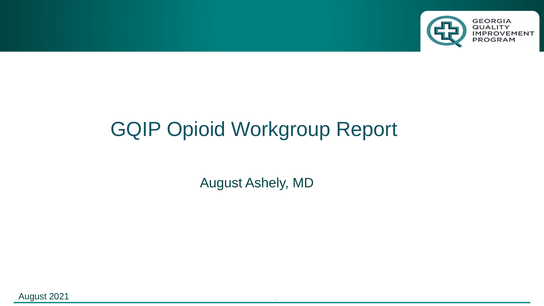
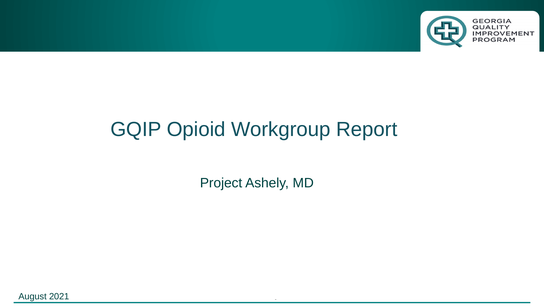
August at (221, 183): August -> Project
